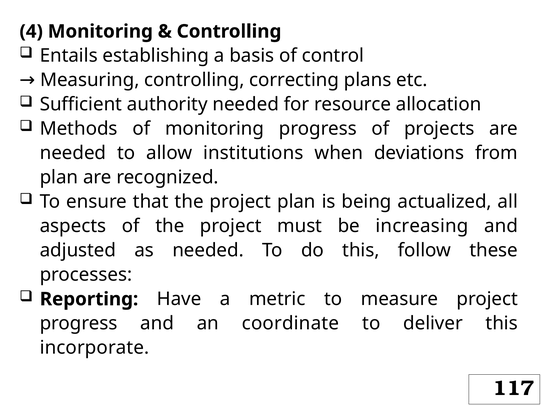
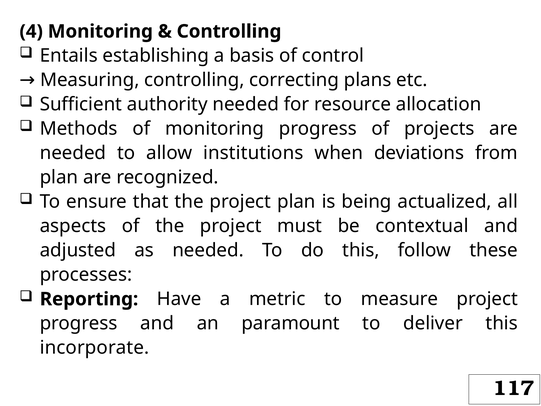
increasing: increasing -> contextual
coordinate: coordinate -> paramount
